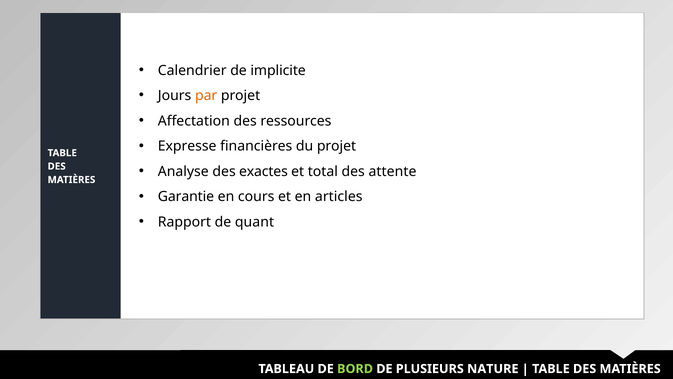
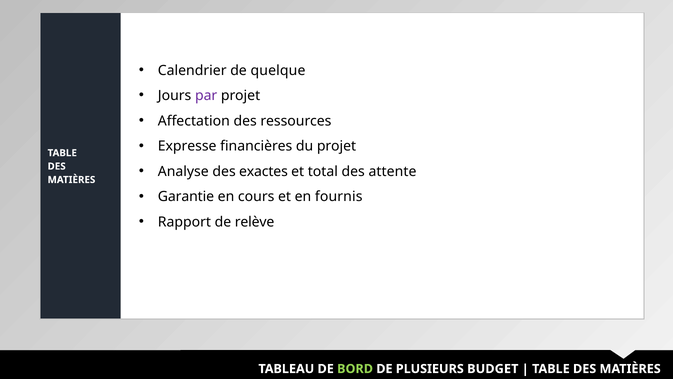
implicite: implicite -> quelque
par colour: orange -> purple
articles: articles -> fournis
quant: quant -> relève
NATURE: NATURE -> BUDGET
